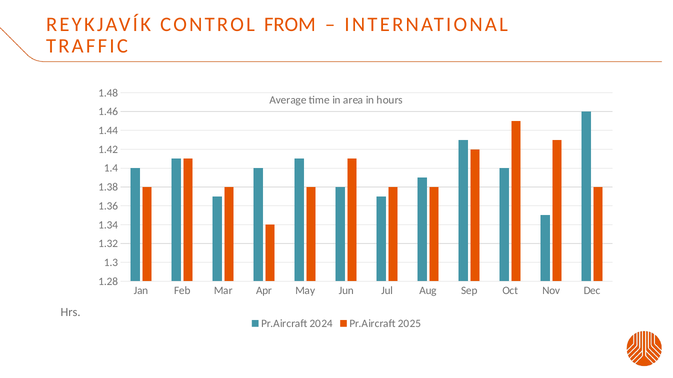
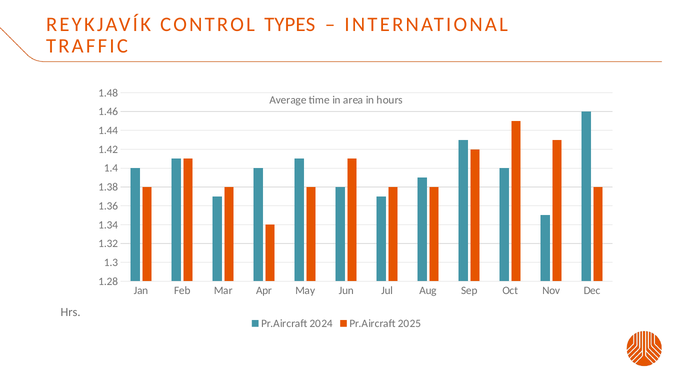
FROM: FROM -> TYPES
